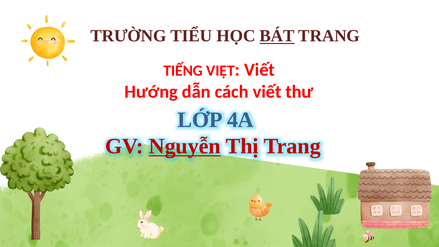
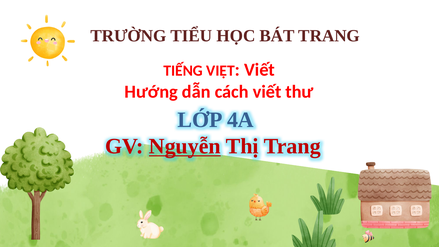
BÁT underline: present -> none
